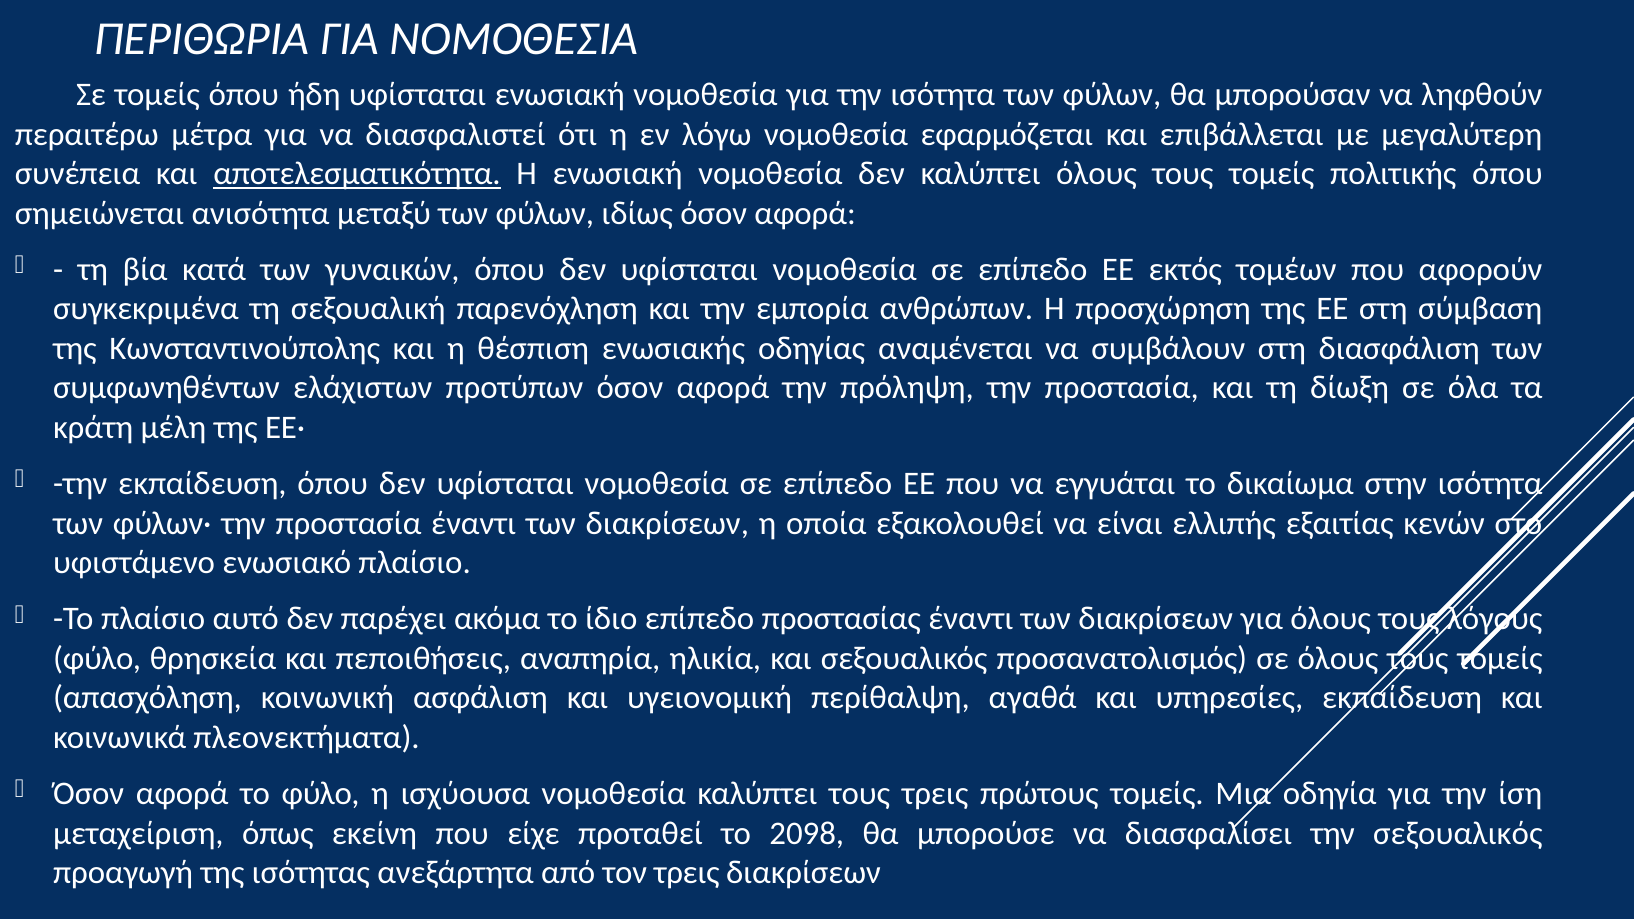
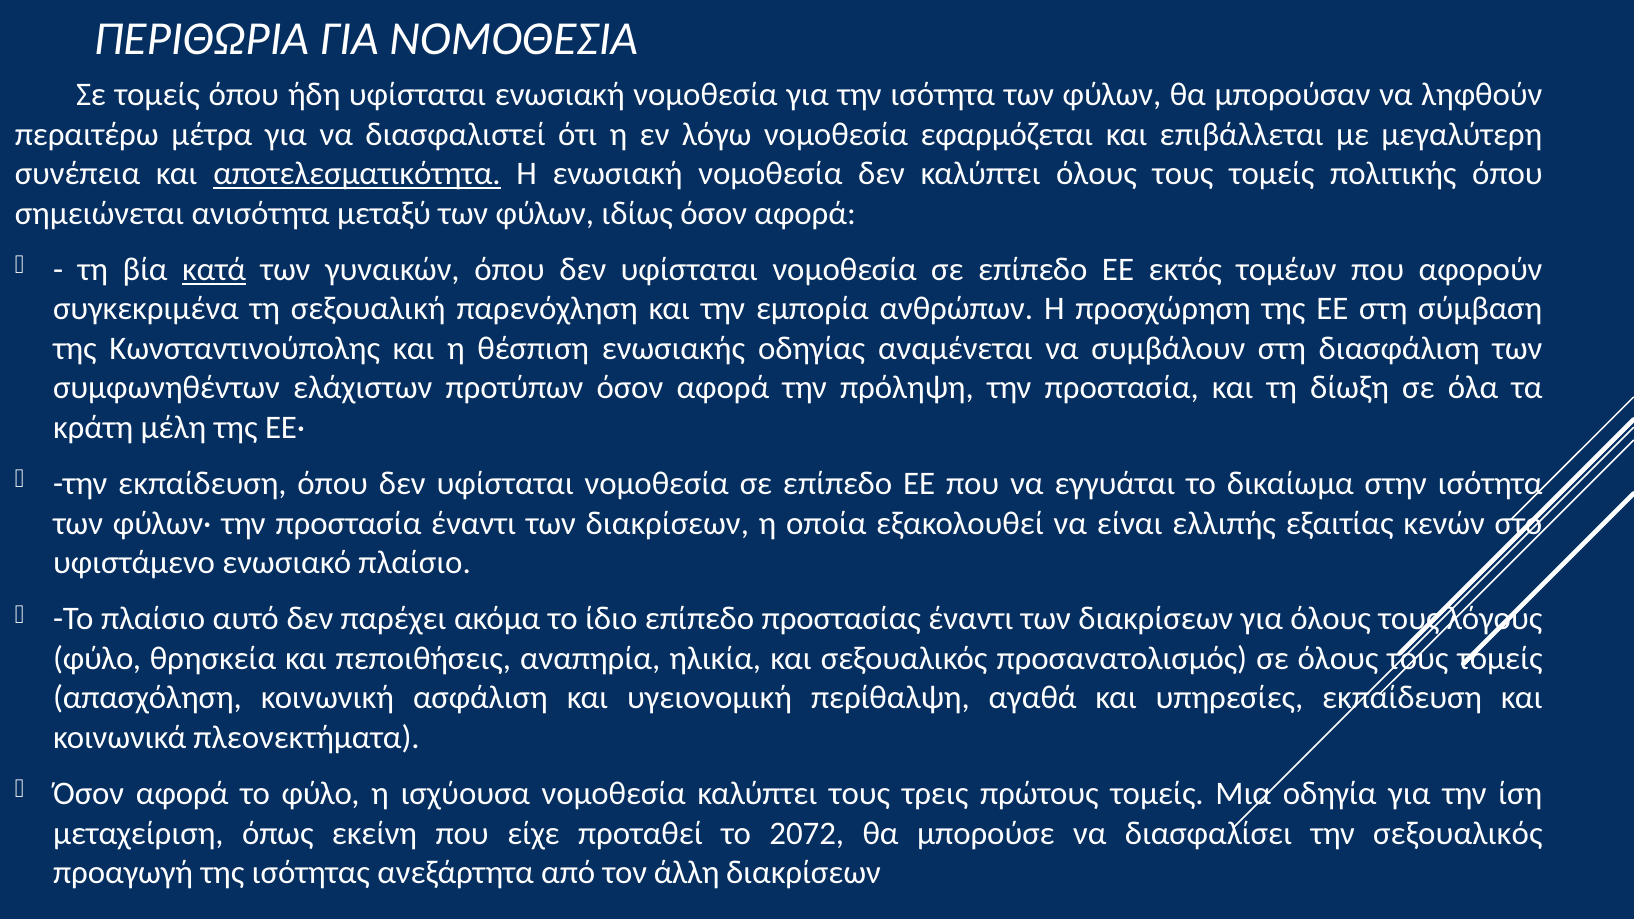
κατά underline: none -> present
2098: 2098 -> 2072
τον τρεις: τρεις -> άλλη
